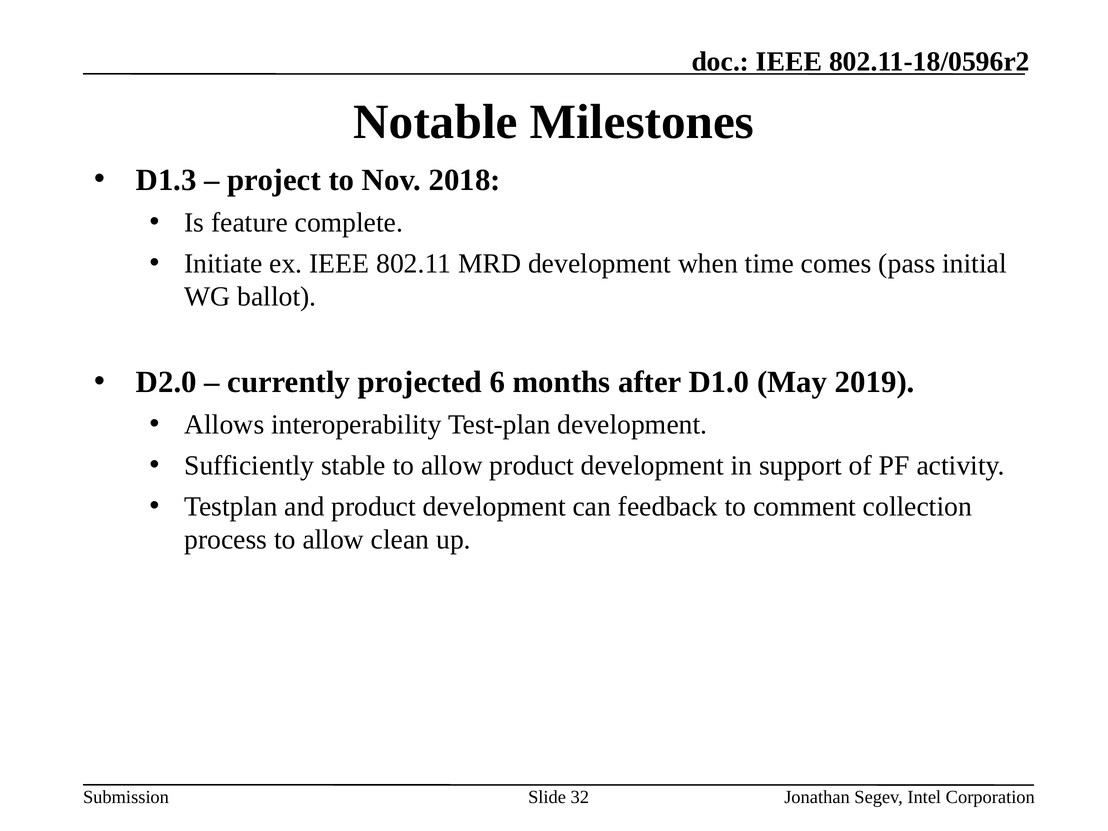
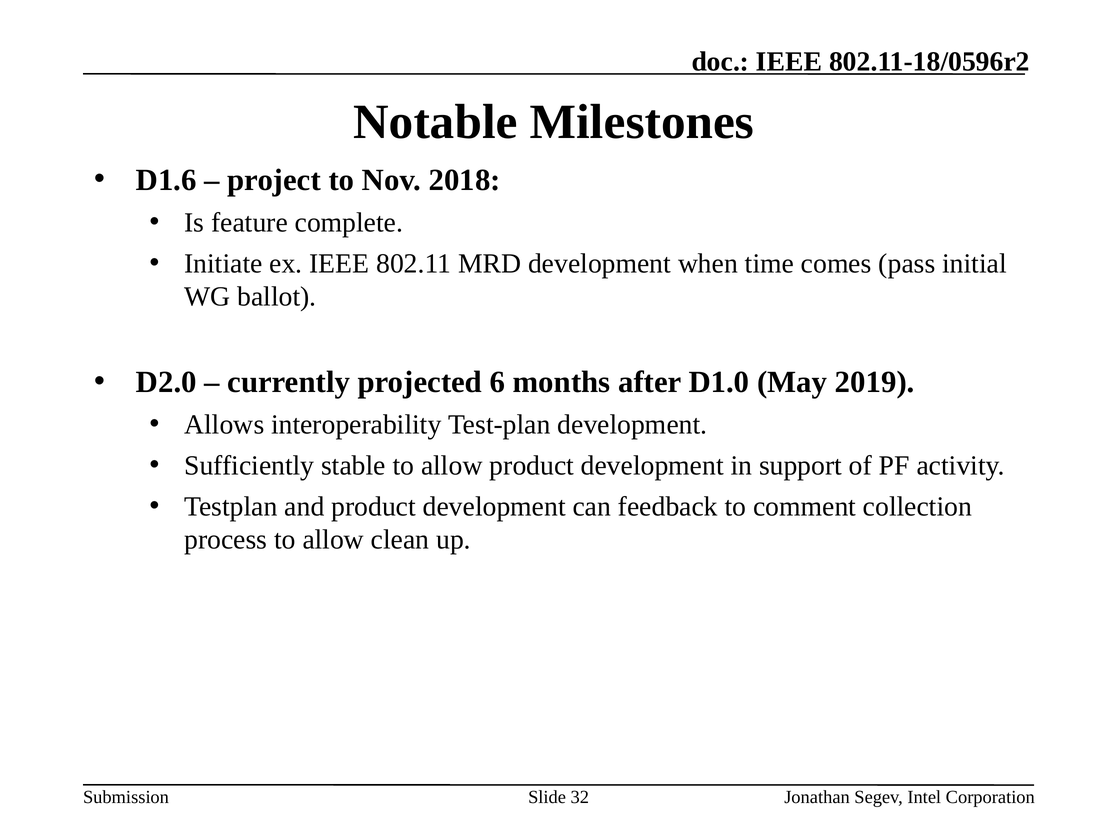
D1.3: D1.3 -> D1.6
